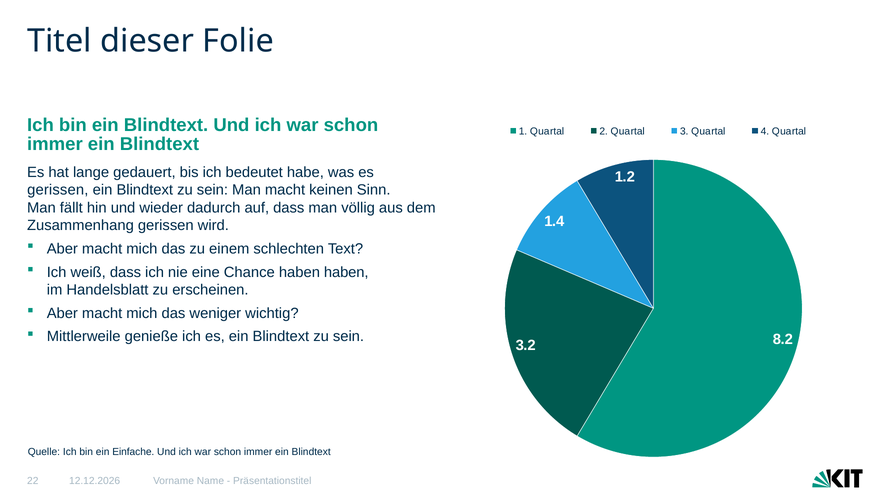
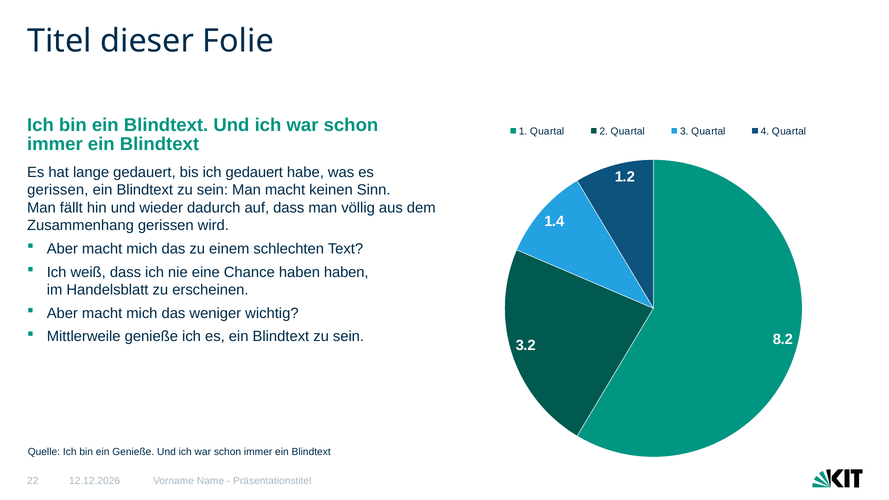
ich bedeutet: bedeutet -> gedauert
ein Einfache: Einfache -> Genieße
